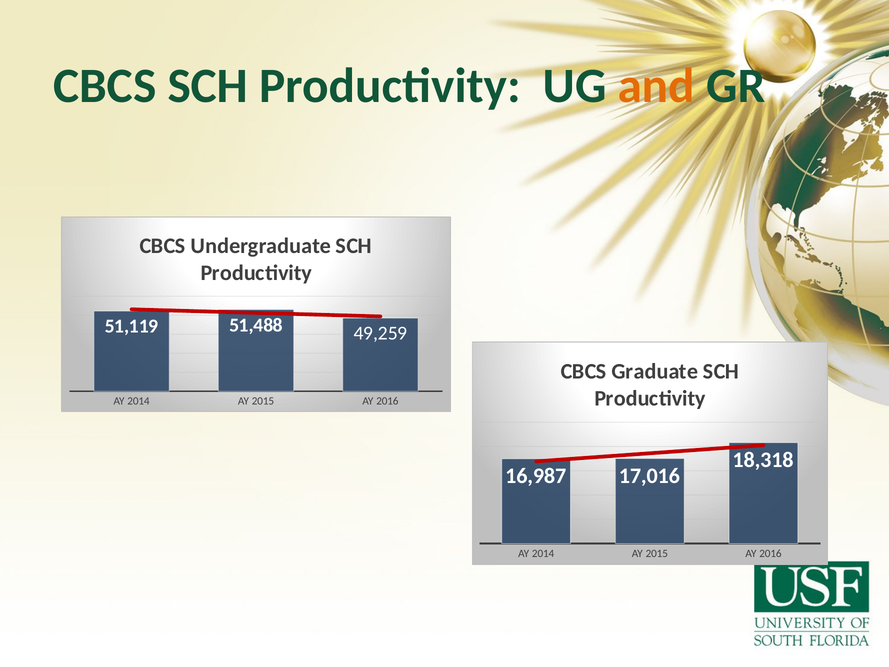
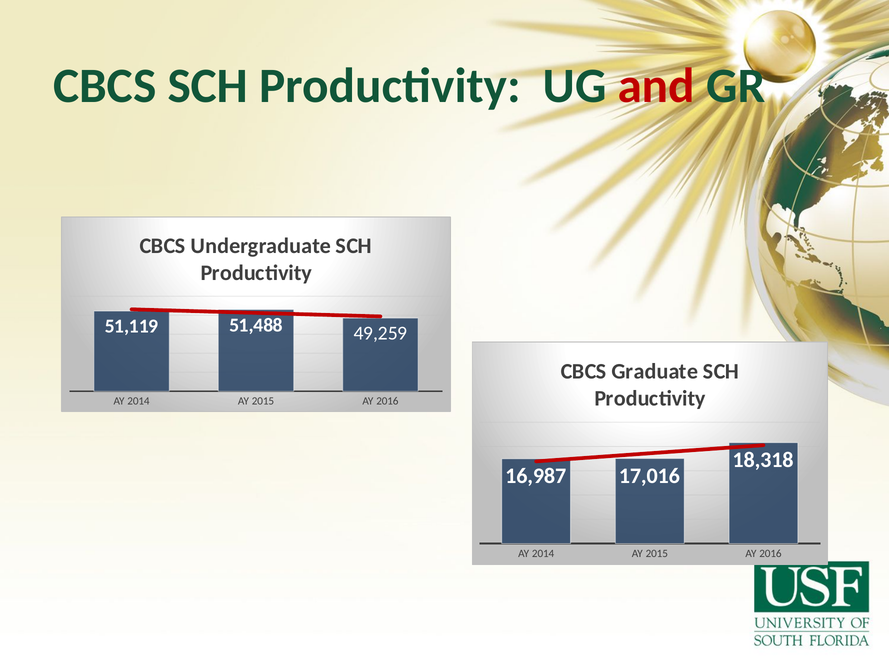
and colour: orange -> red
